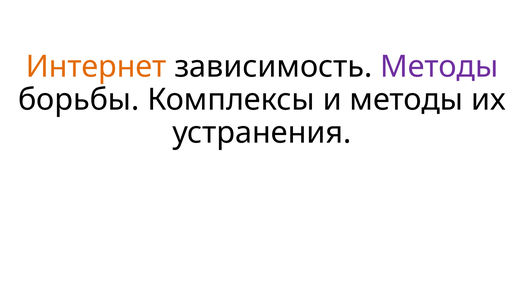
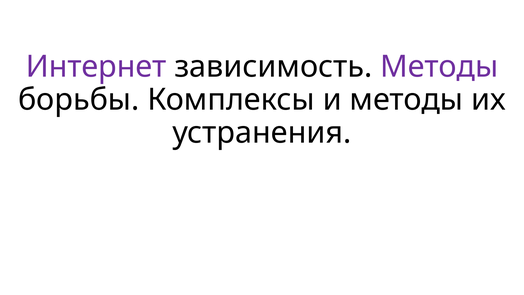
Интернет colour: orange -> purple
